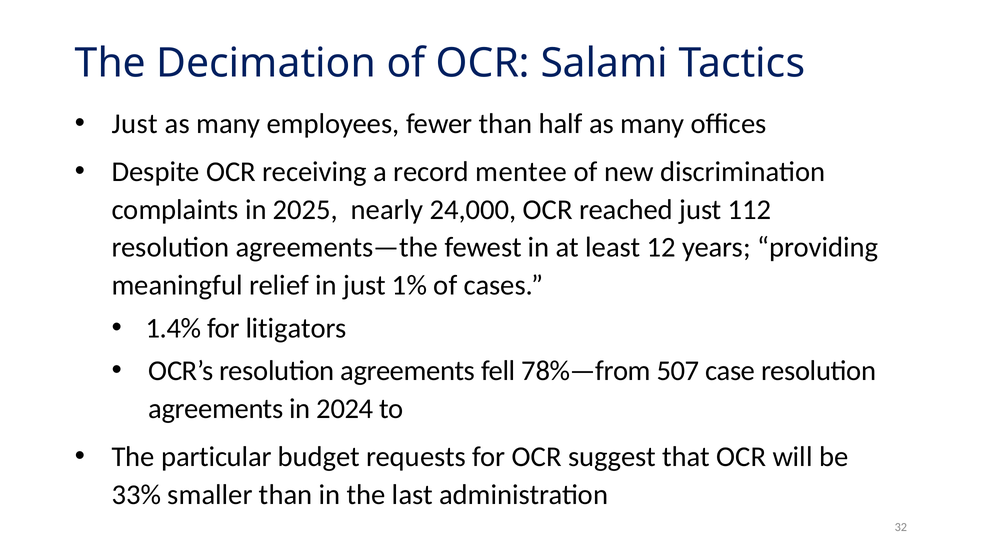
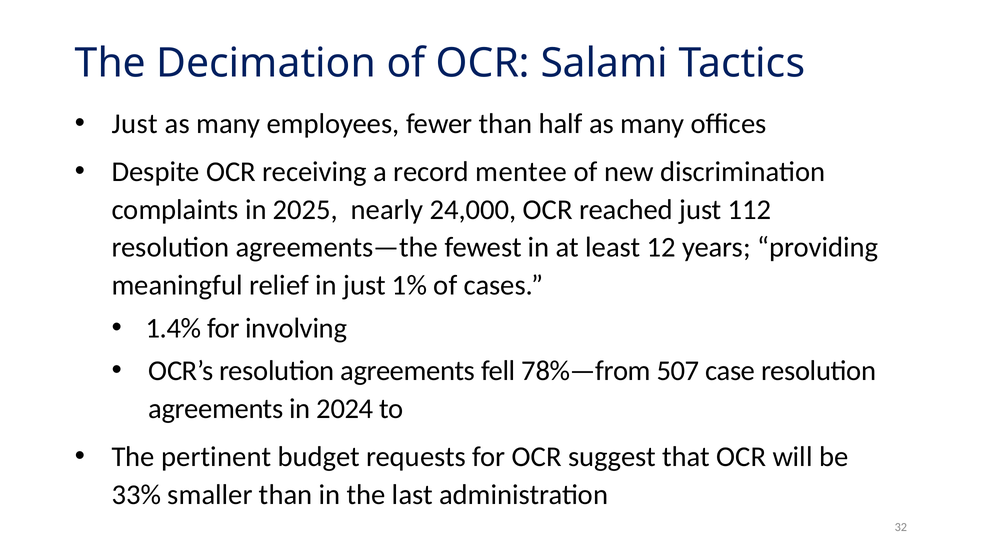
litigators: litigators -> involving
particular: particular -> pertinent
